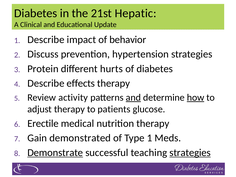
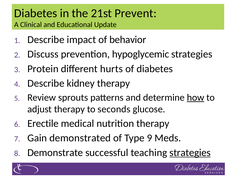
Hepatic: Hepatic -> Prevent
hypertension: hypertension -> hypoglycemic
effects: effects -> kidney
activity: activity -> sprouts
and at (133, 97) underline: present -> none
patients: patients -> seconds
Type 1: 1 -> 9
Demonstrate underline: present -> none
